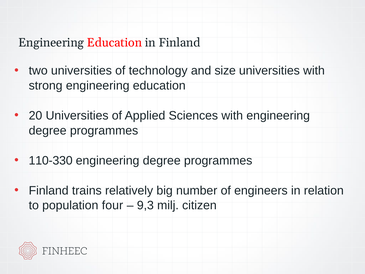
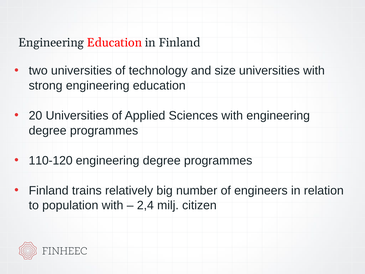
110-330: 110-330 -> 110-120
population four: four -> with
9,3: 9,3 -> 2,4
